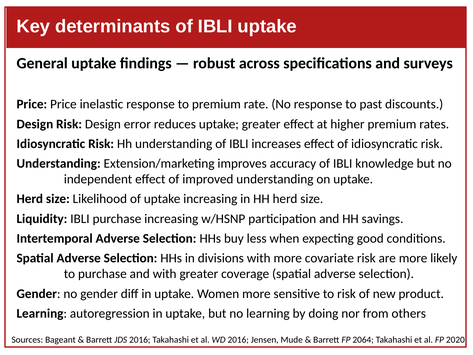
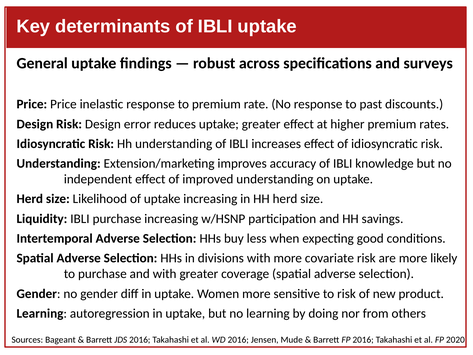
FP 2064: 2064 -> 2016
